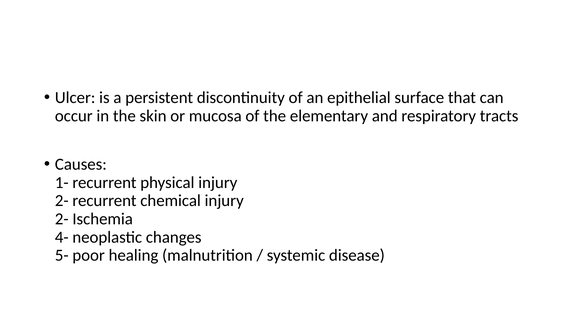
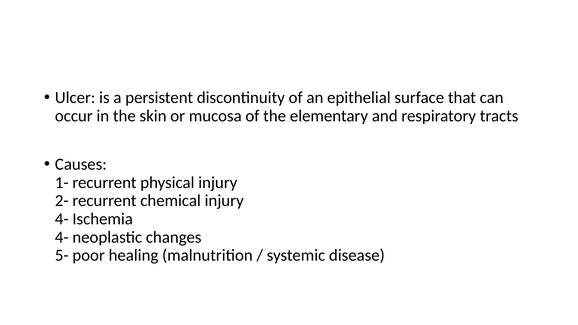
2- at (62, 219): 2- -> 4-
